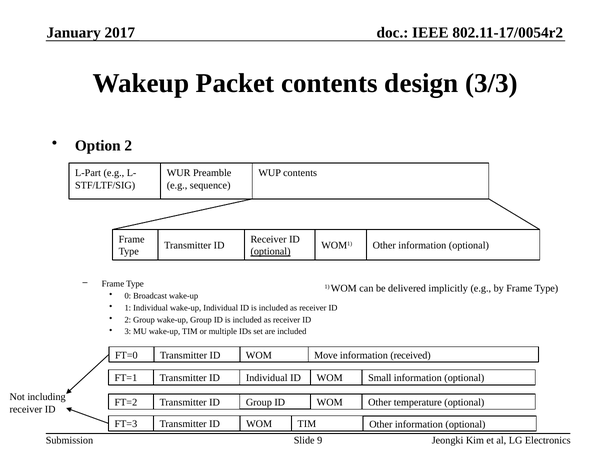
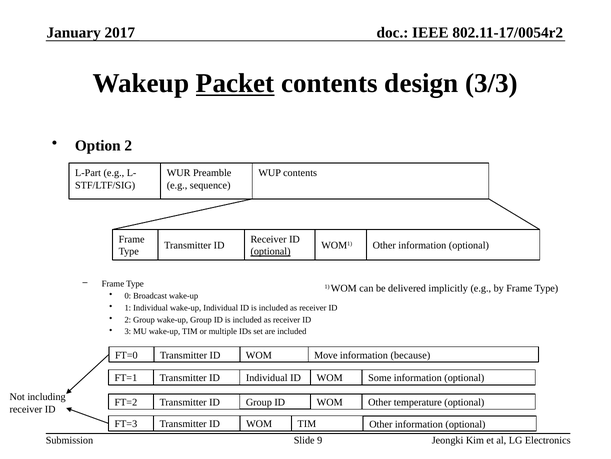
Packet underline: none -> present
received: received -> because
Small: Small -> Some
